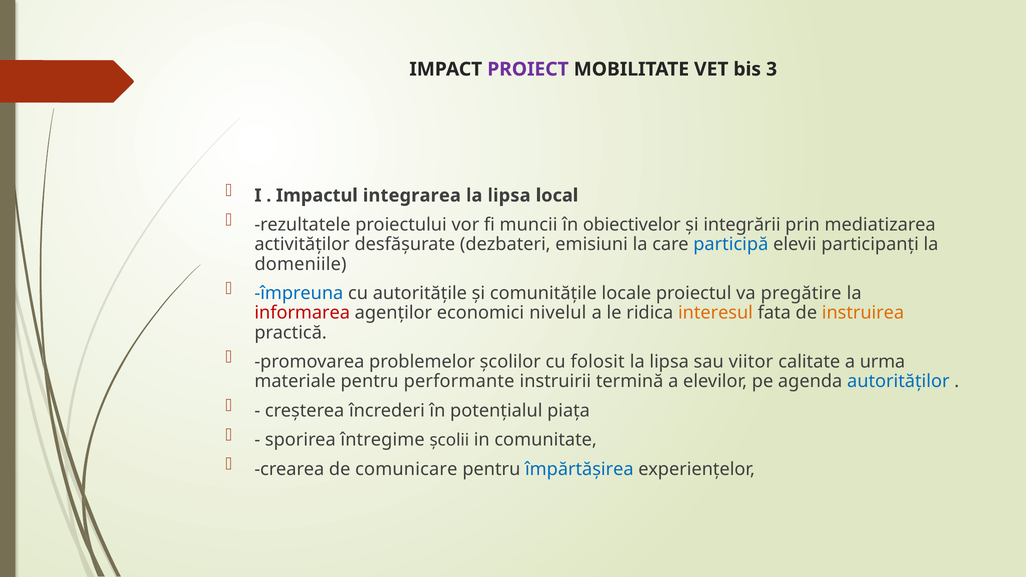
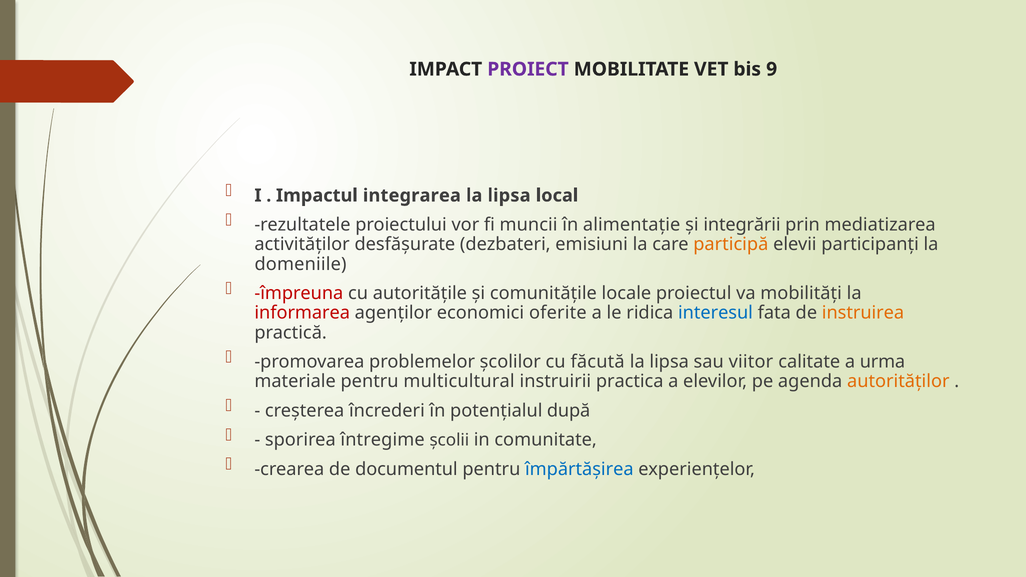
3: 3 -> 9
obiectivelor: obiectivelor -> alimentație
participă colour: blue -> orange
împreuna colour: blue -> red
pregătire: pregătire -> mobilități
nivelul: nivelul -> oferite
interesul colour: orange -> blue
folosit: folosit -> făcută
performante: performante -> multicultural
termină: termină -> practica
autorităților colour: blue -> orange
piața: piața -> după
comunicare: comunicare -> documentul
